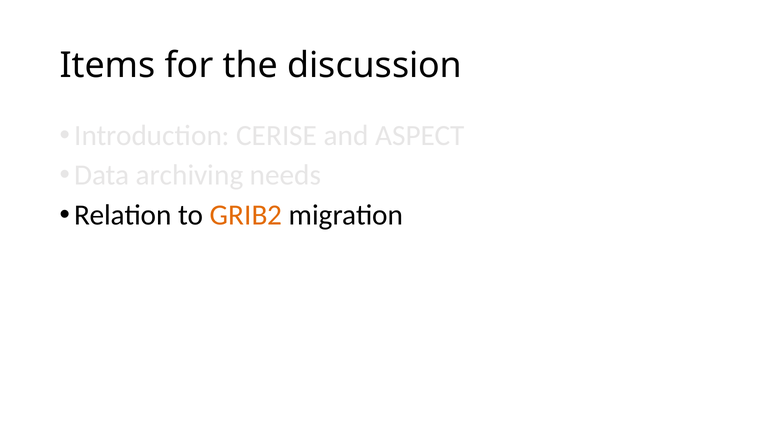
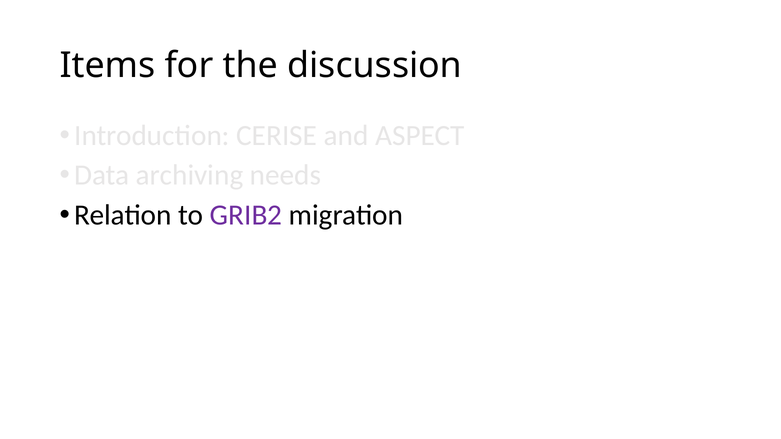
GRIB2 colour: orange -> purple
